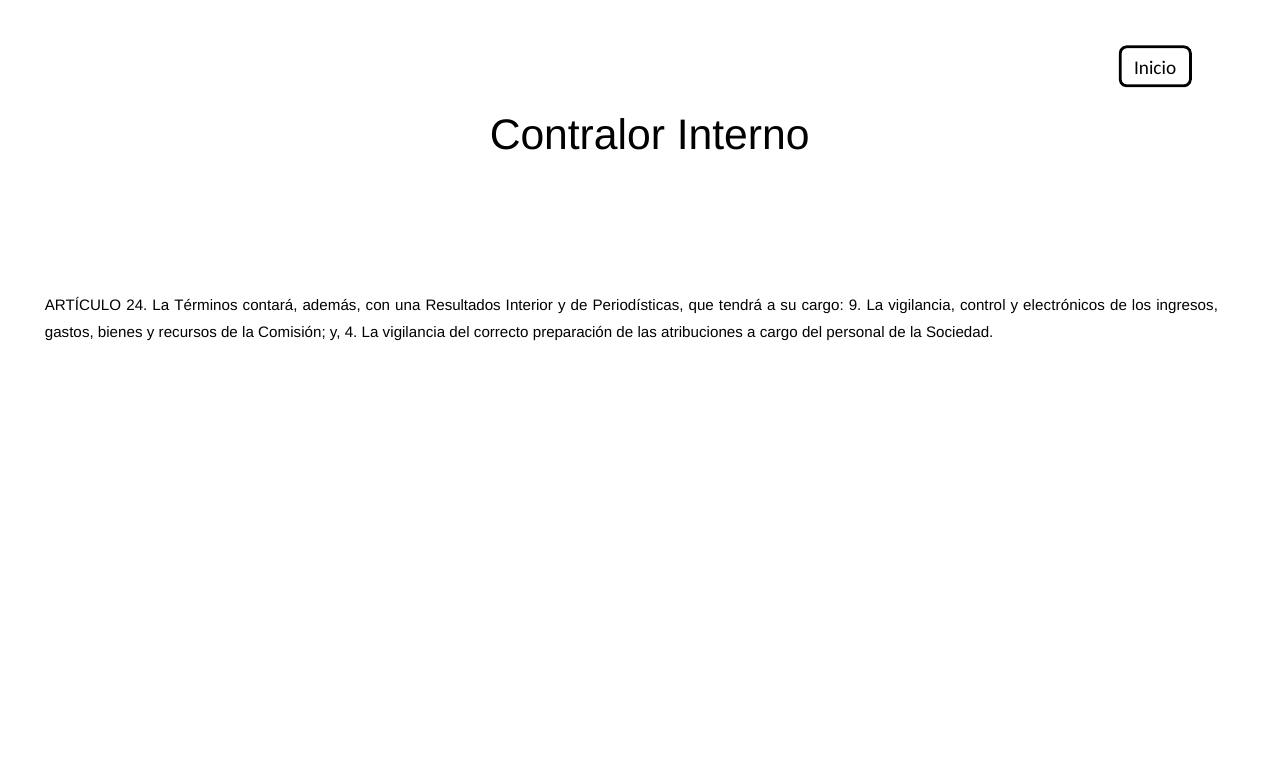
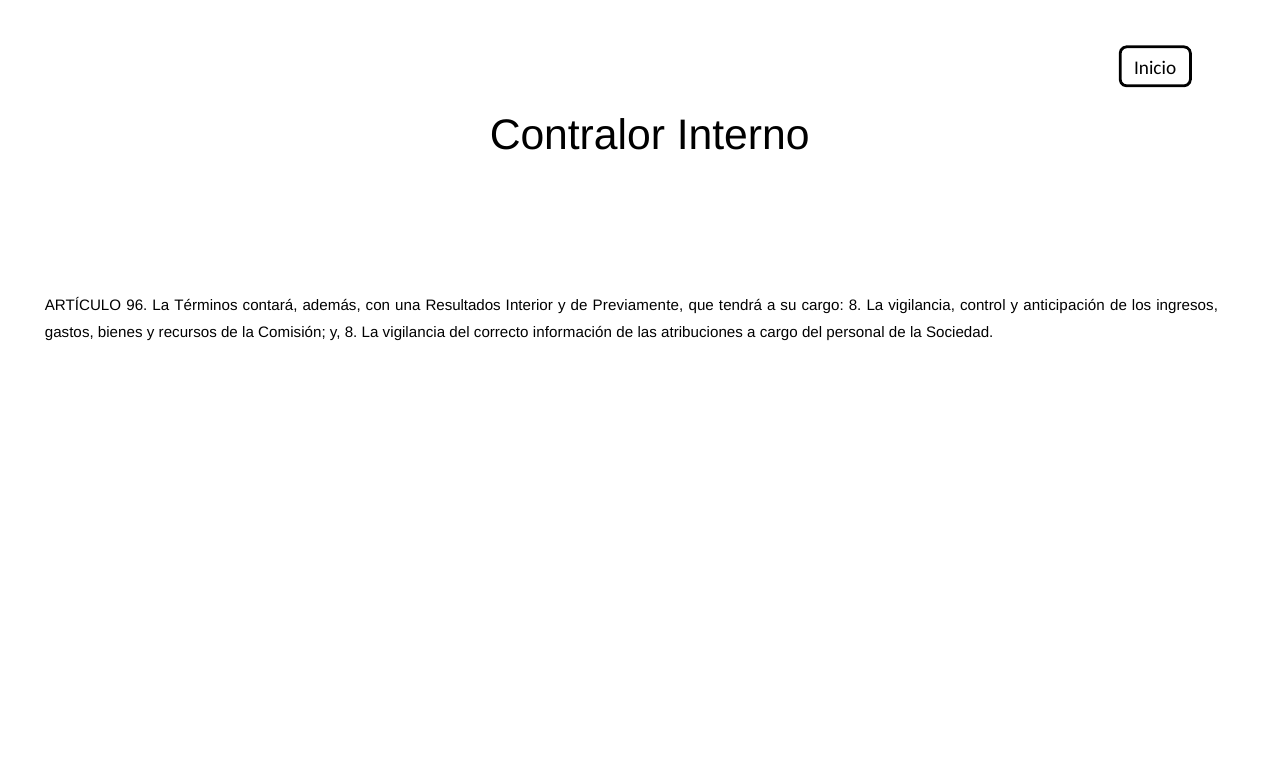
24: 24 -> 96
Periodísticas: Periodísticas -> Previamente
cargo 9: 9 -> 8
electrónicos: electrónicos -> anticipación
y 4: 4 -> 8
preparación: preparación -> información
